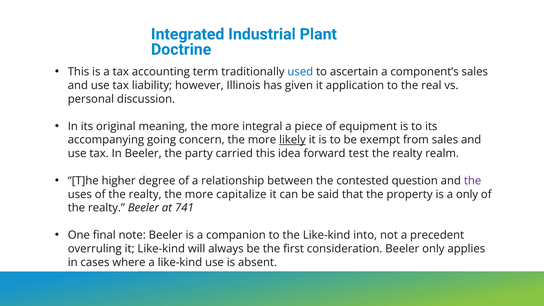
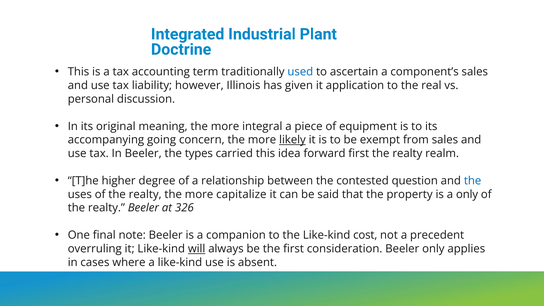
party: party -> types
forward test: test -> first
the at (473, 181) colour: purple -> blue
741: 741 -> 326
into: into -> cost
will underline: none -> present
